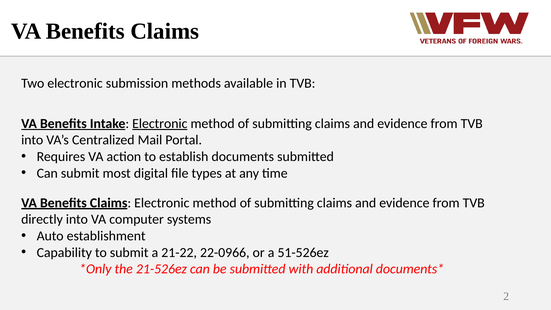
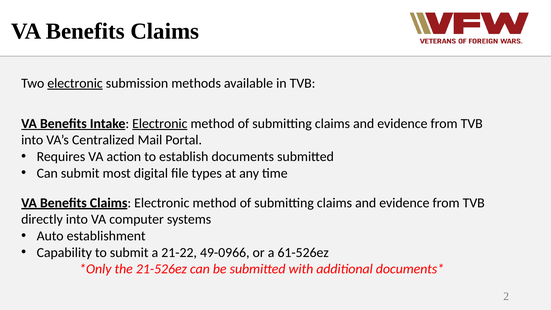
electronic at (75, 83) underline: none -> present
22-0966: 22-0966 -> 49-0966
51-526ez: 51-526ez -> 61-526ez
